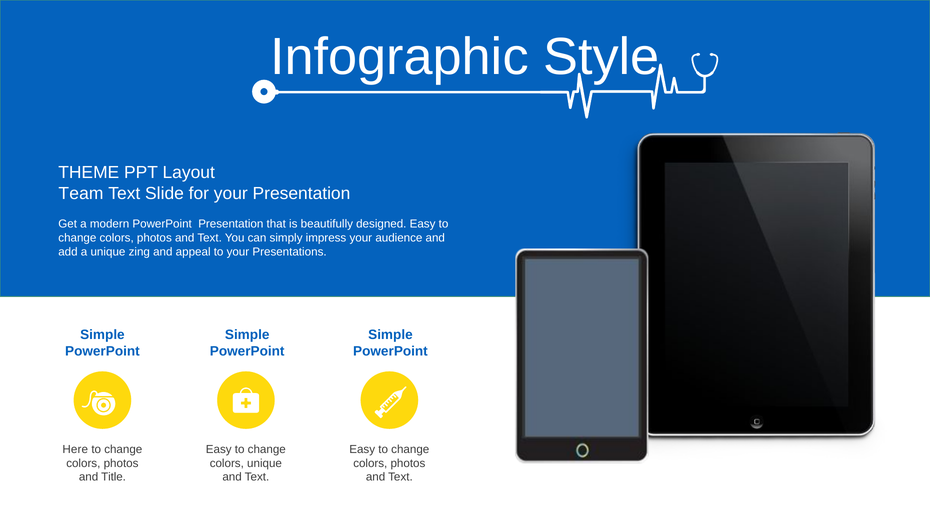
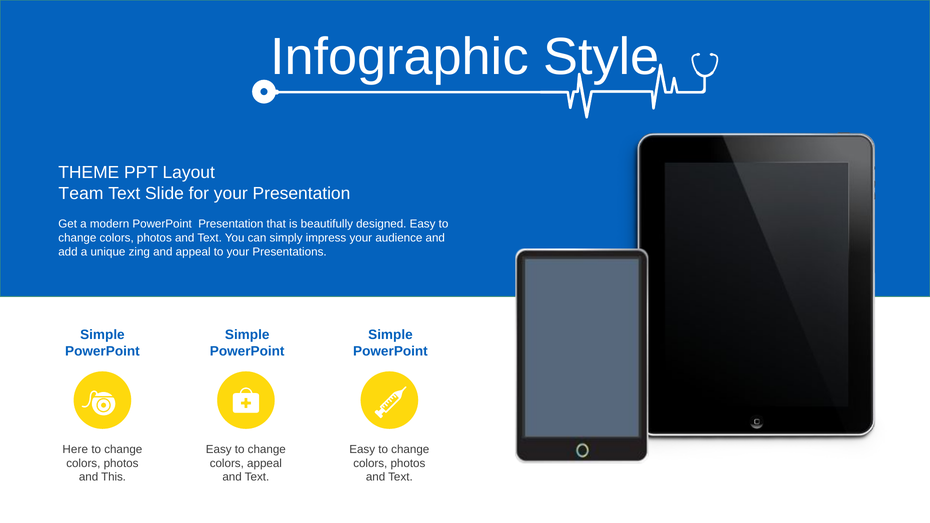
colors unique: unique -> appeal
Title: Title -> This
